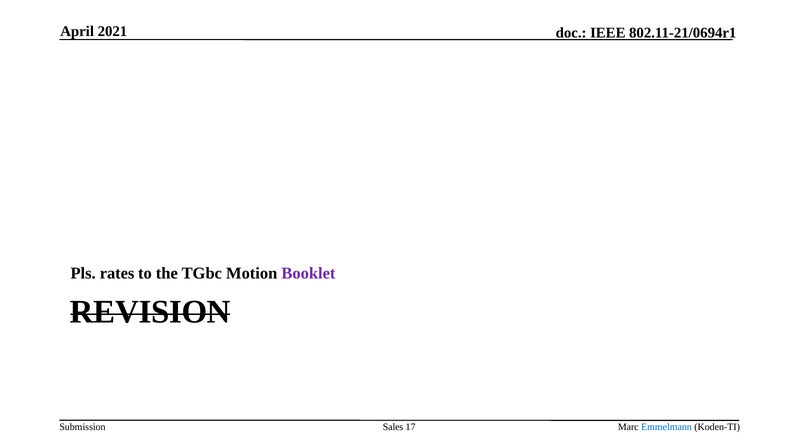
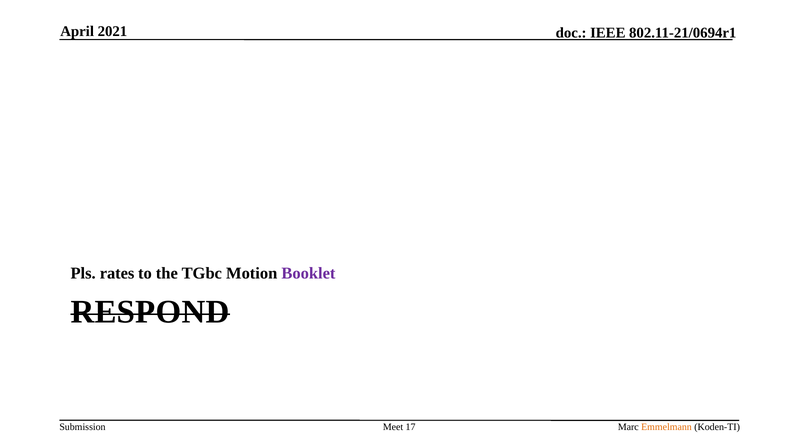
REVISION: REVISION -> RESPOND
Sales: Sales -> Meet
Emmelmann colour: blue -> orange
